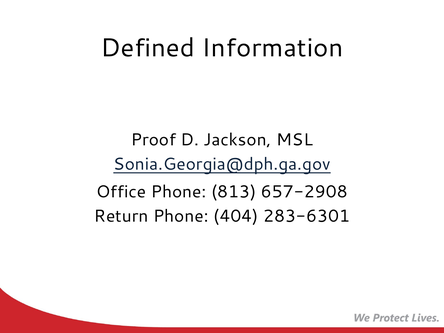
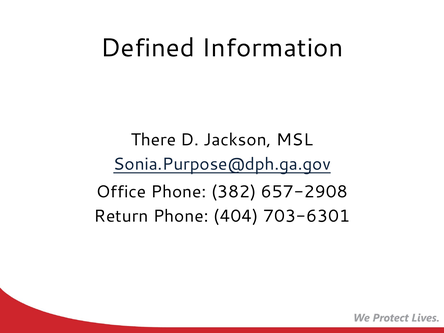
Proof: Proof -> There
Sonia.Georgia@dph.ga.gov: Sonia.Georgia@dph.ga.gov -> Sonia.Purpose@dph.ga.gov
813: 813 -> 382
283-6301: 283-6301 -> 703-6301
